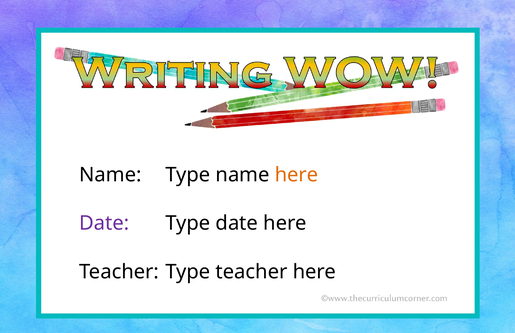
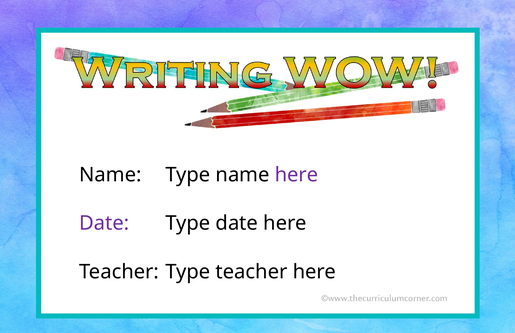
here at (297, 175) colour: orange -> purple
